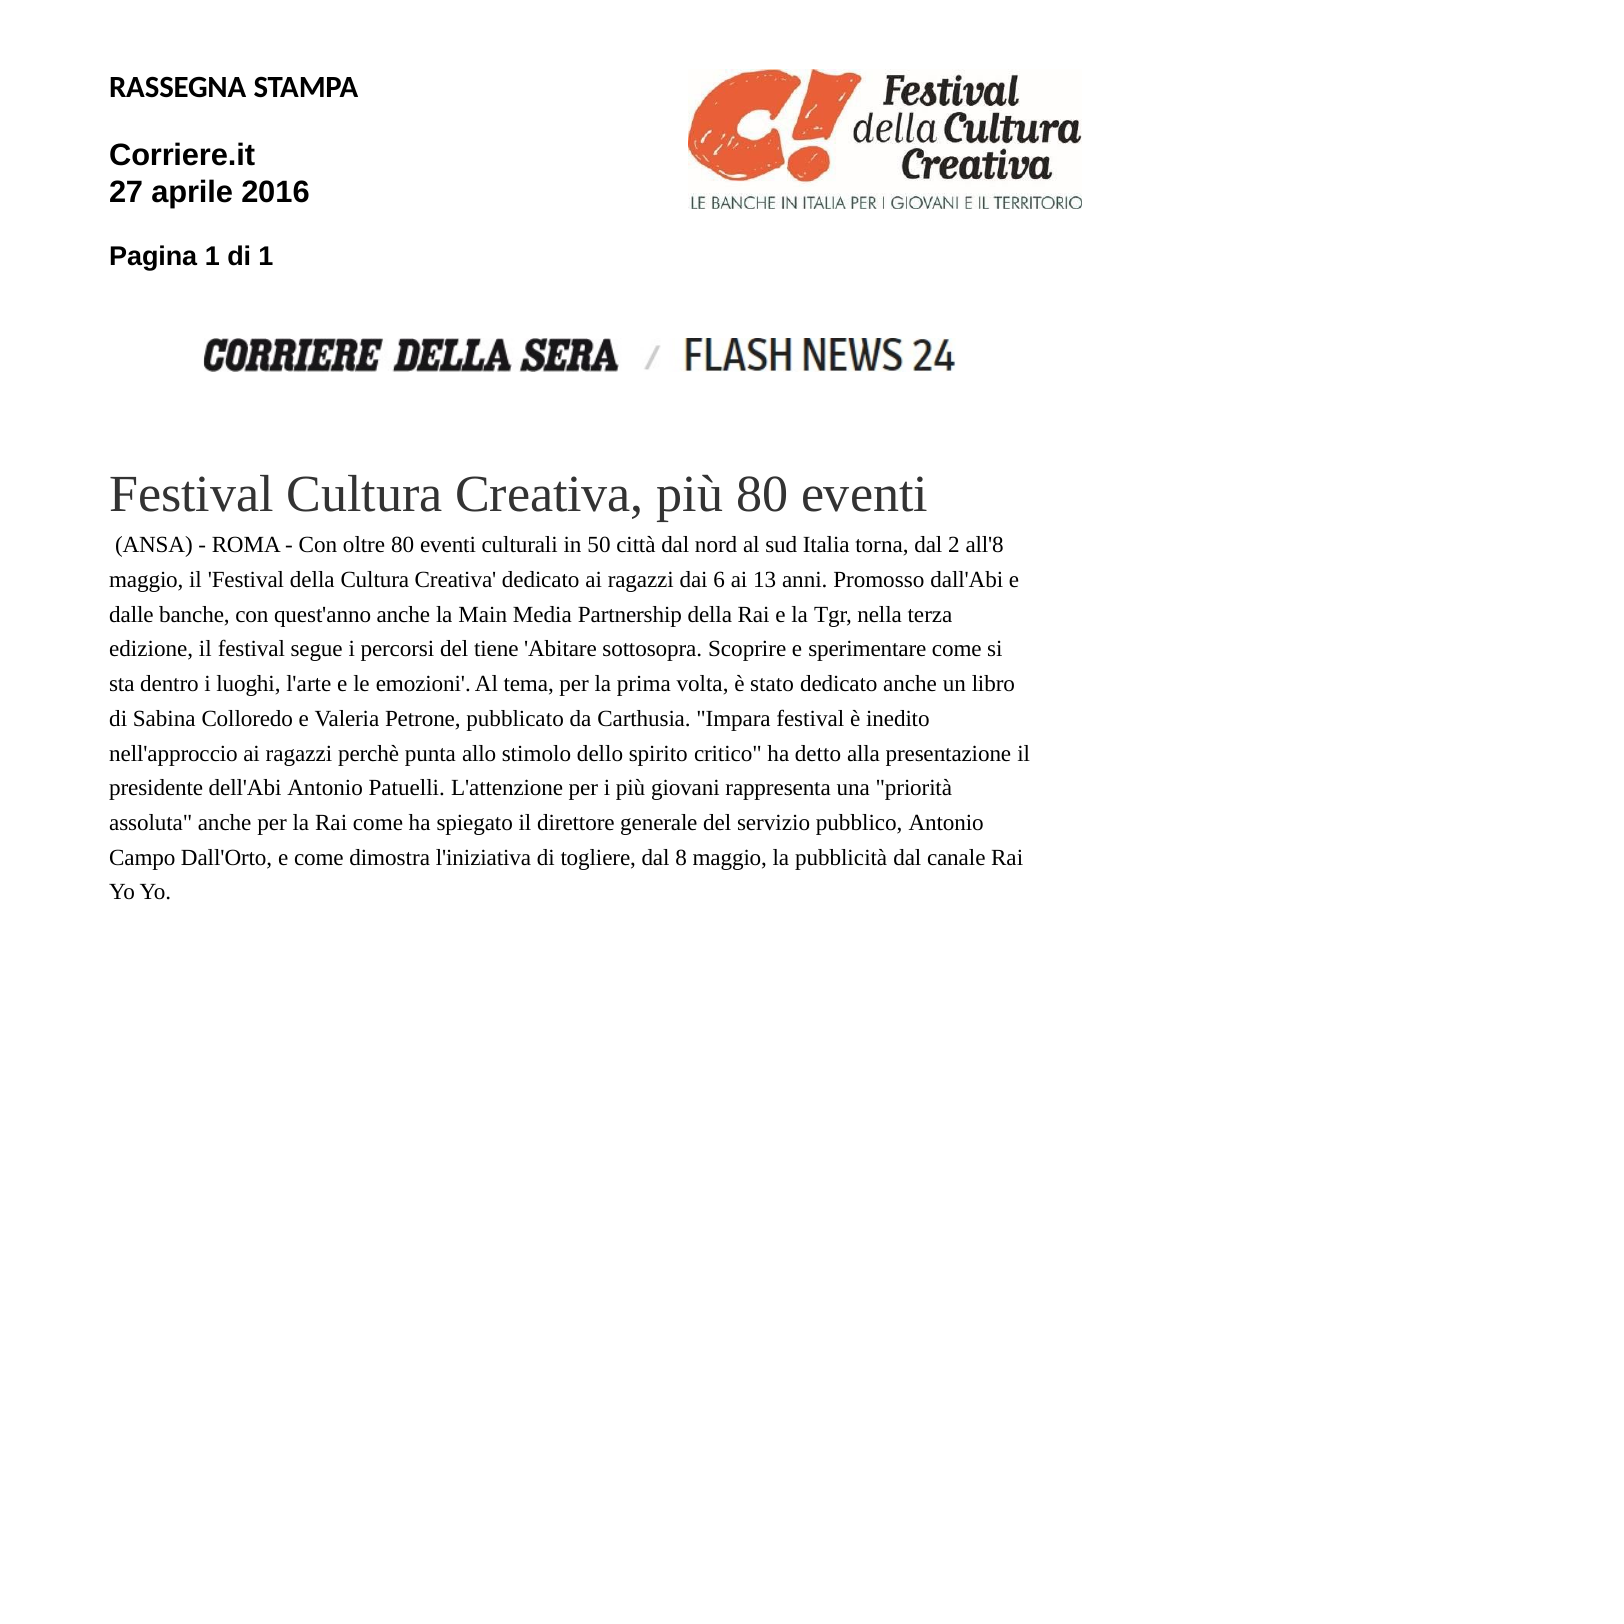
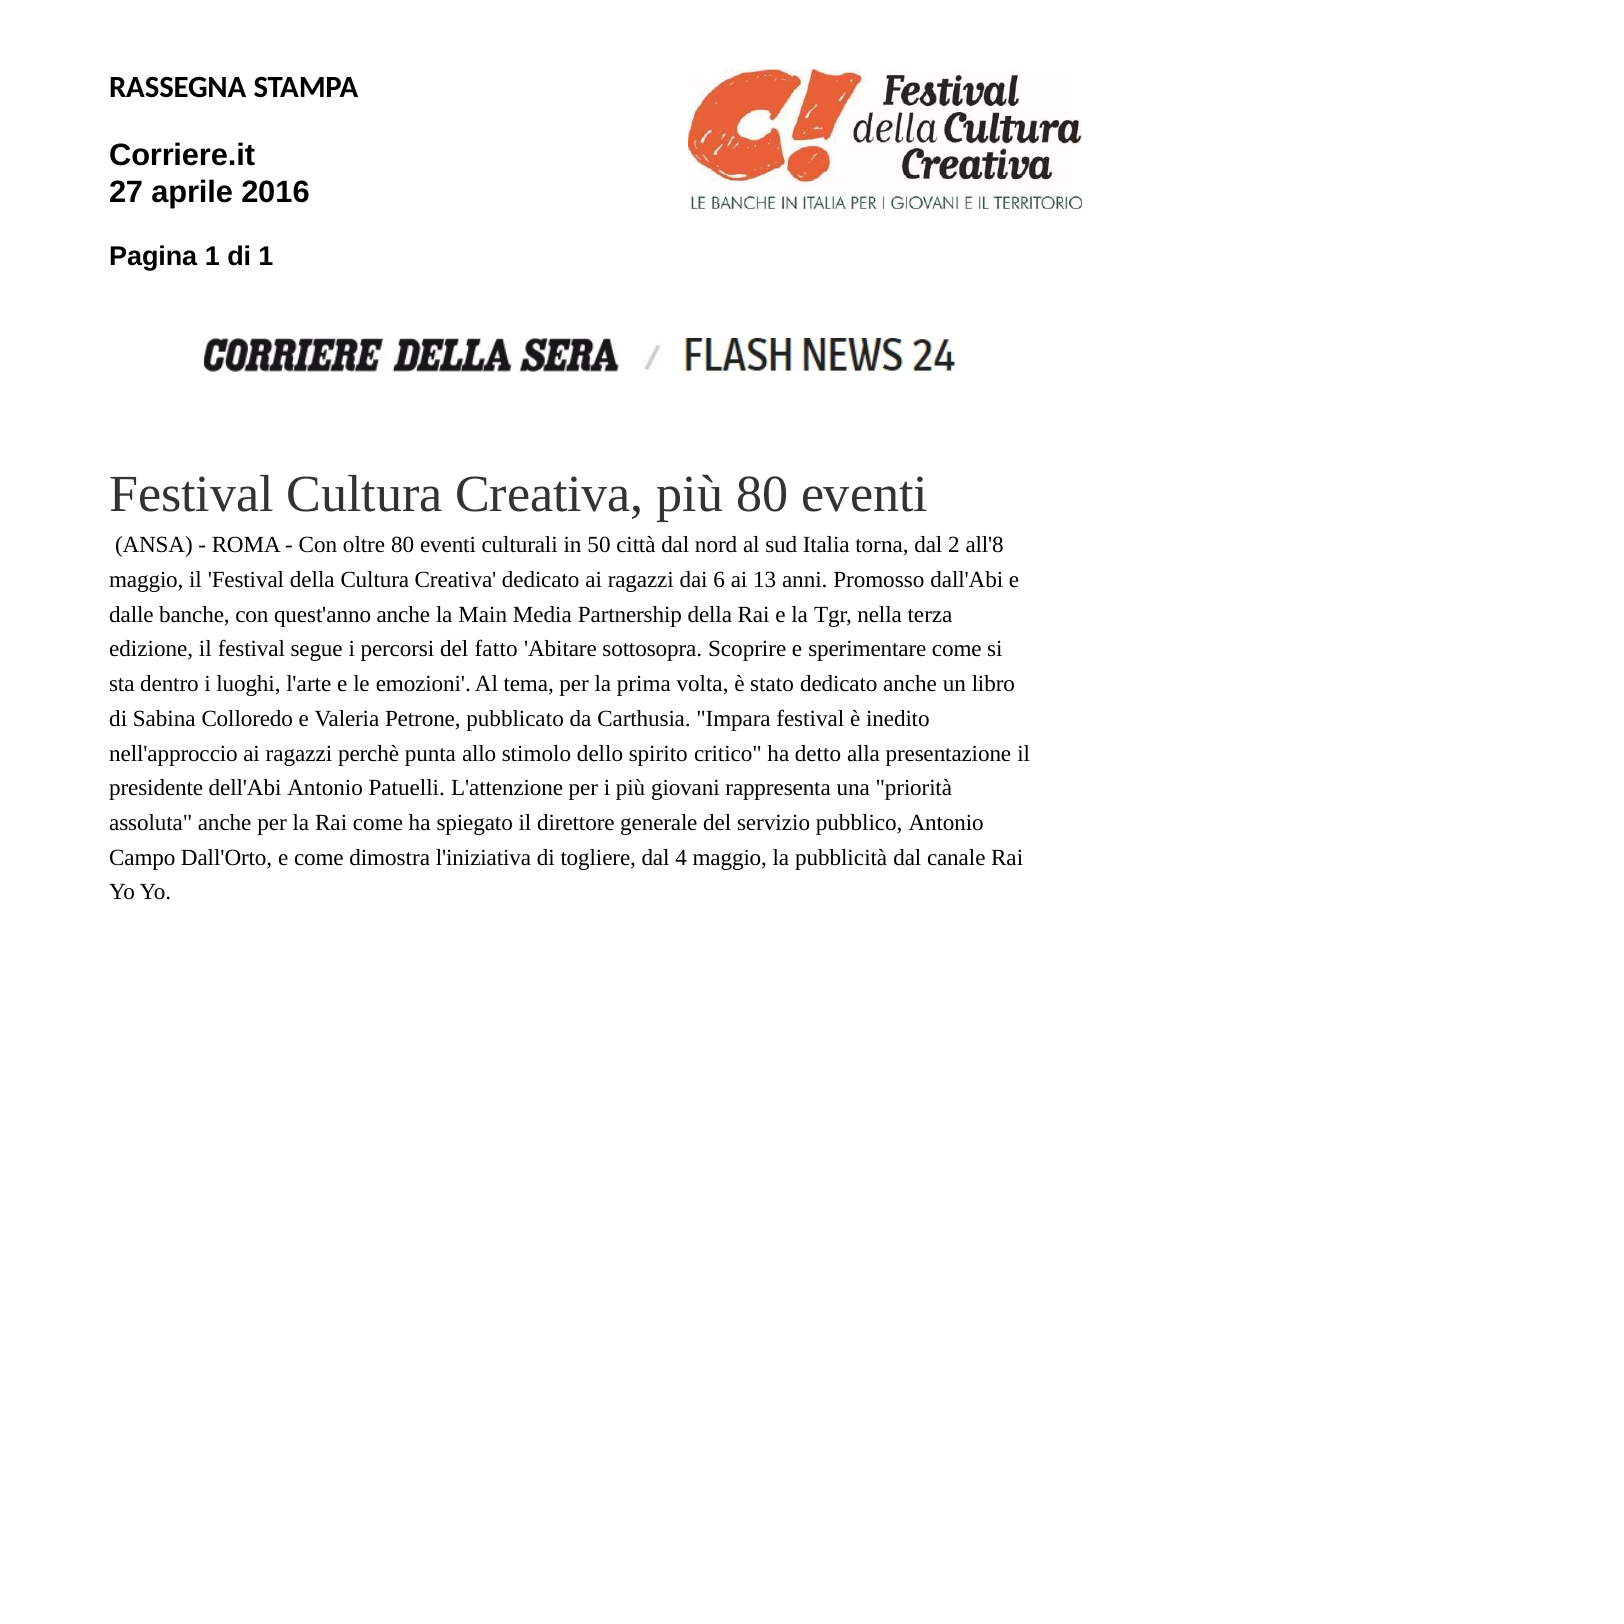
tiene: tiene -> fatto
8: 8 -> 4
